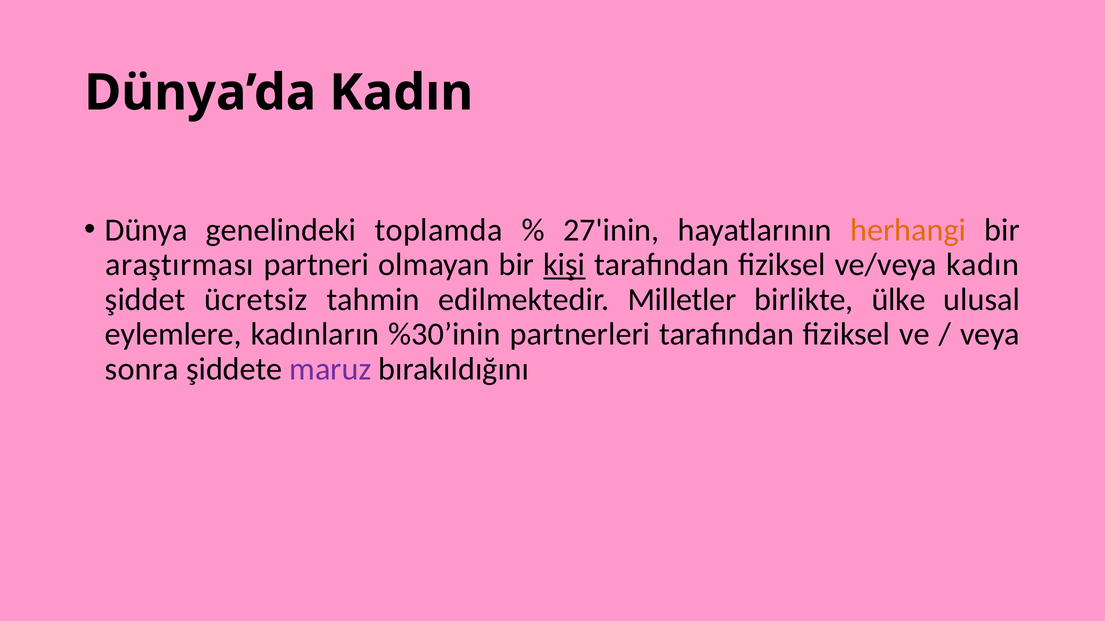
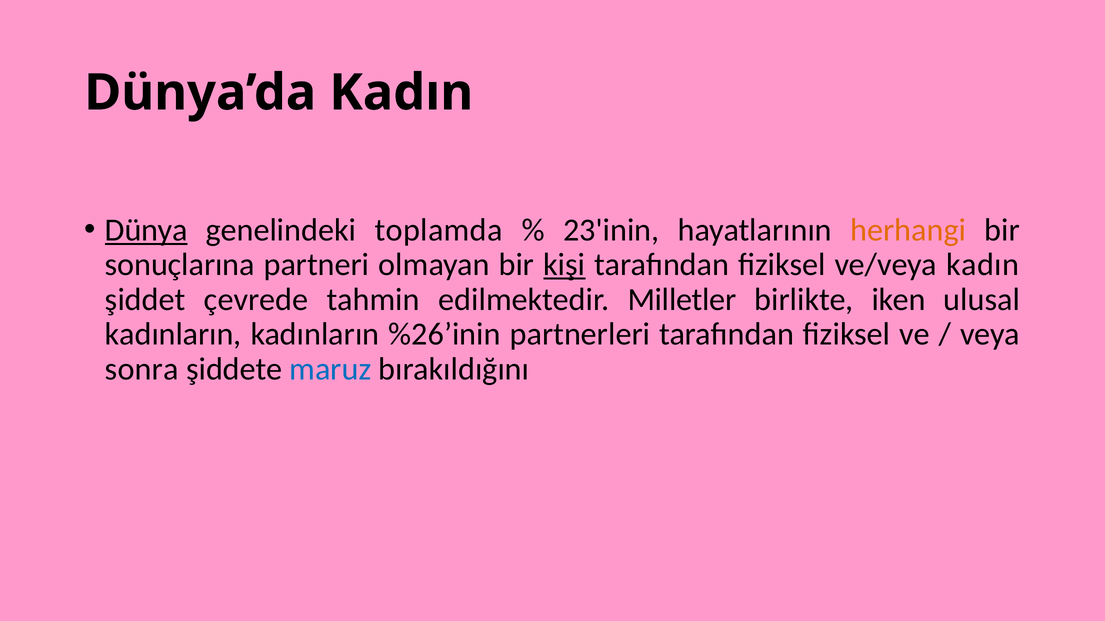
Dünya underline: none -> present
27'inin: 27'inin -> 23'inin
araştırması: araştırması -> sonuçlarına
ücretsiz: ücretsiz -> çevrede
ülke: ülke -> iken
eylemlere at (173, 335): eylemlere -> kadınların
%30’inin: %30’inin -> %26’inin
maruz colour: purple -> blue
